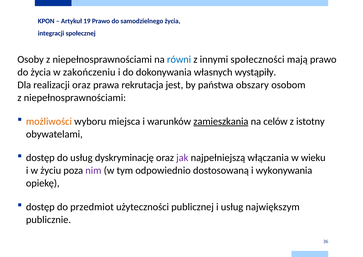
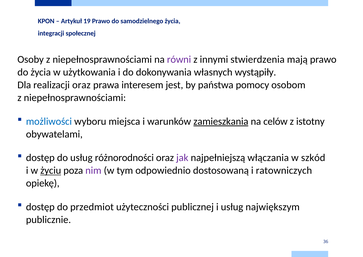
równi colour: blue -> purple
społeczności: społeczności -> stwierdzenia
zakończeniu: zakończeniu -> użytkowania
rekrutacja: rekrutacja -> interesem
obszary: obszary -> pomocy
możliwości colour: orange -> blue
dyskryminację: dyskryminację -> różnorodności
wieku: wieku -> szkód
życiu underline: none -> present
wykonywania: wykonywania -> ratowniczych
